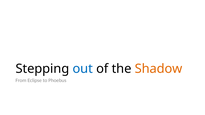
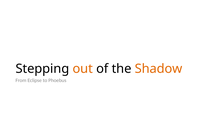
out colour: blue -> orange
